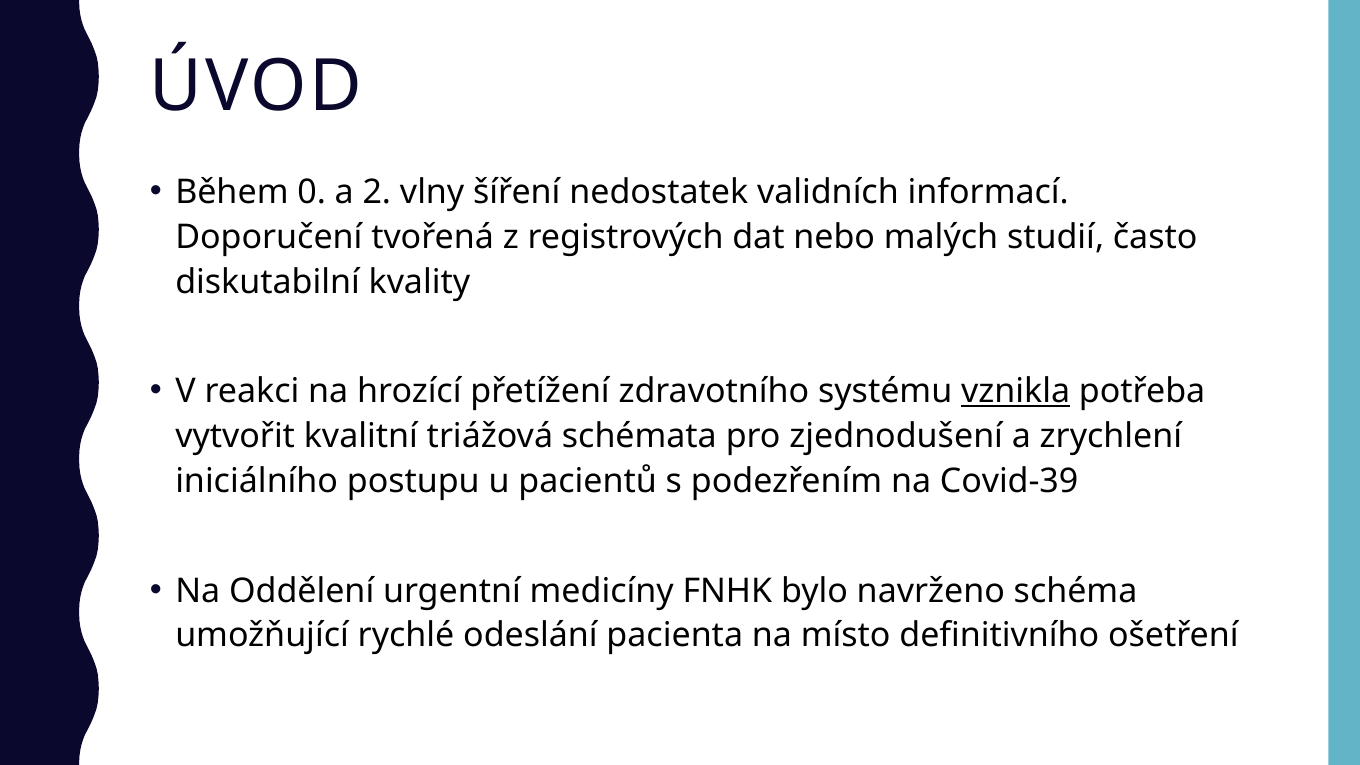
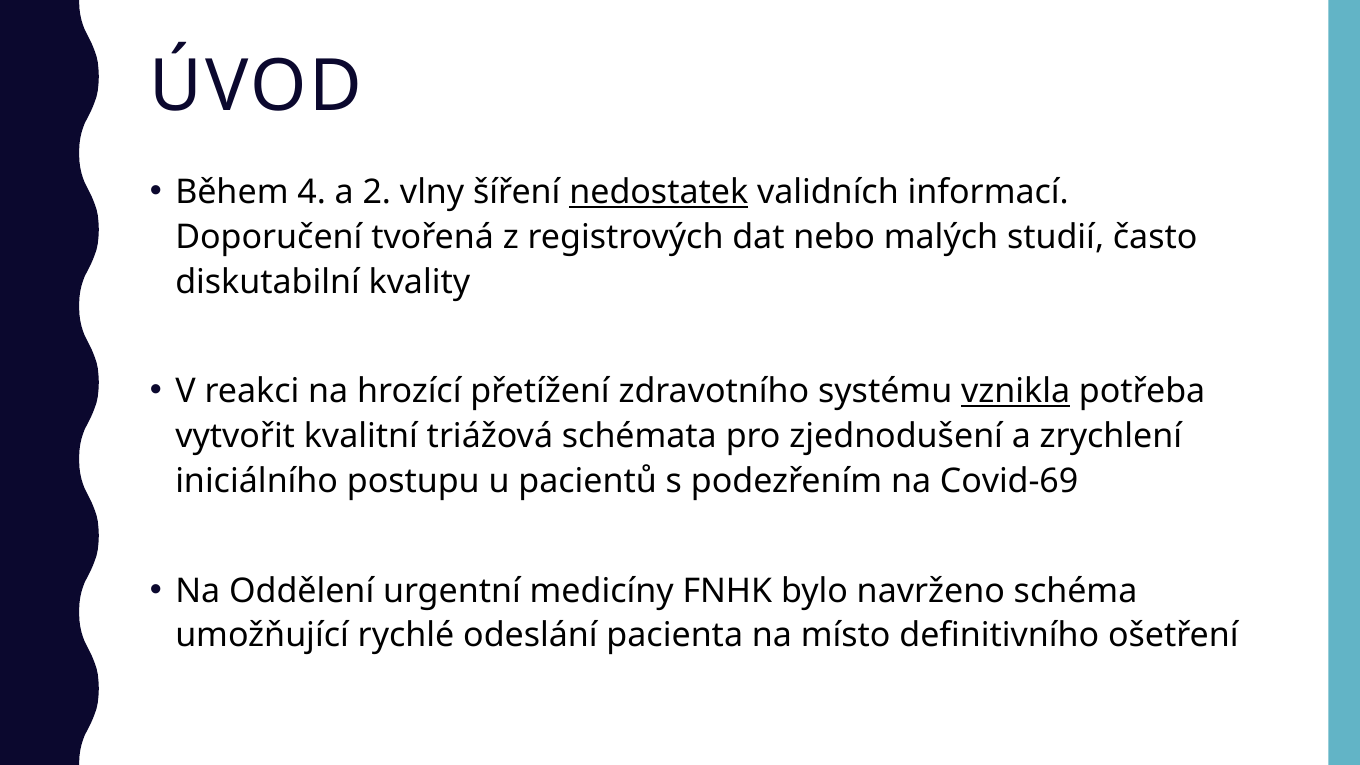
0: 0 -> 4
nedostatek underline: none -> present
Covid-39: Covid-39 -> Covid-69
